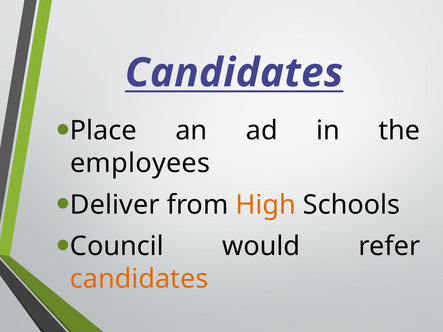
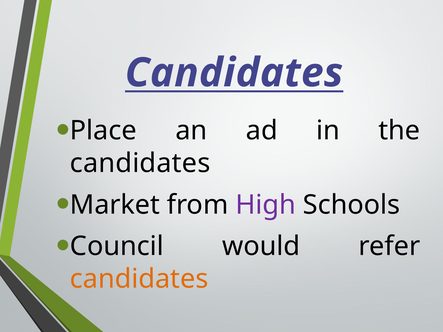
employees at (140, 163): employees -> candidates
Deliver: Deliver -> Market
High colour: orange -> purple
